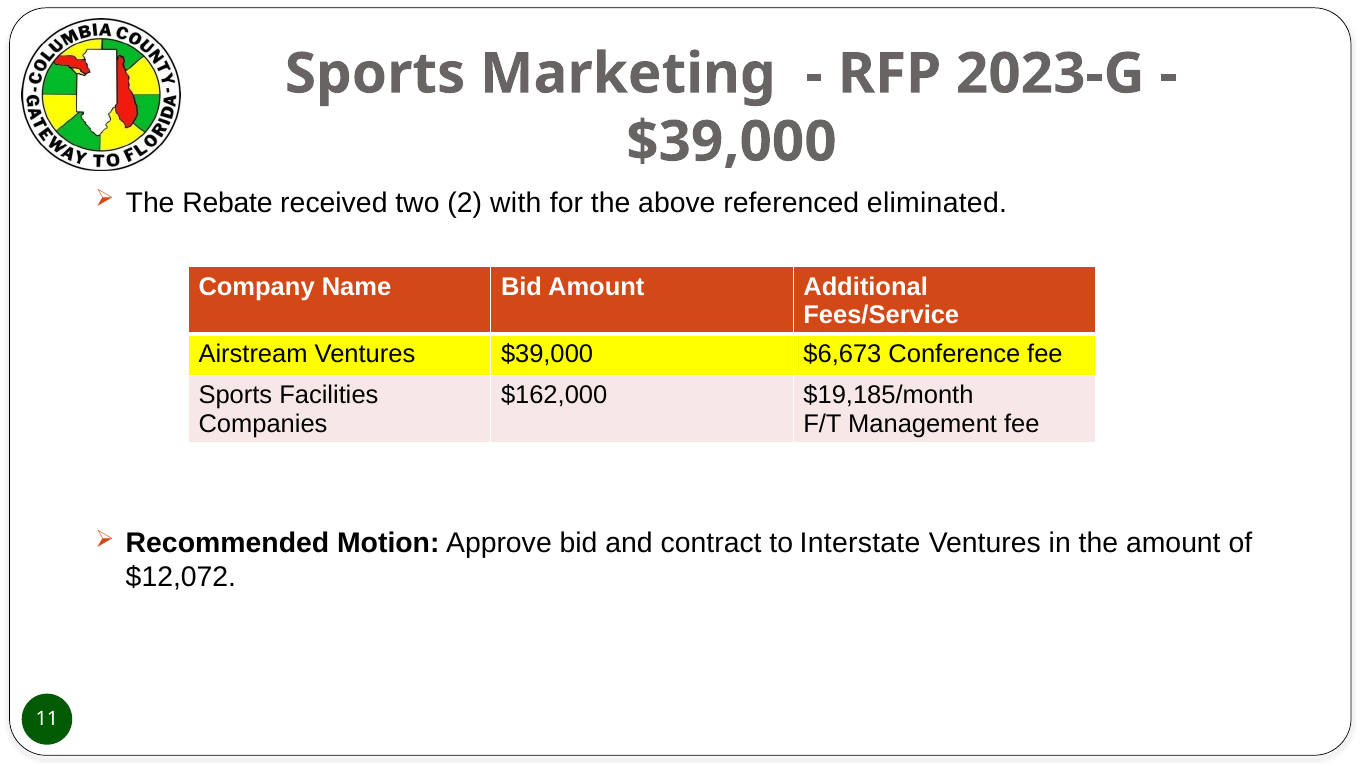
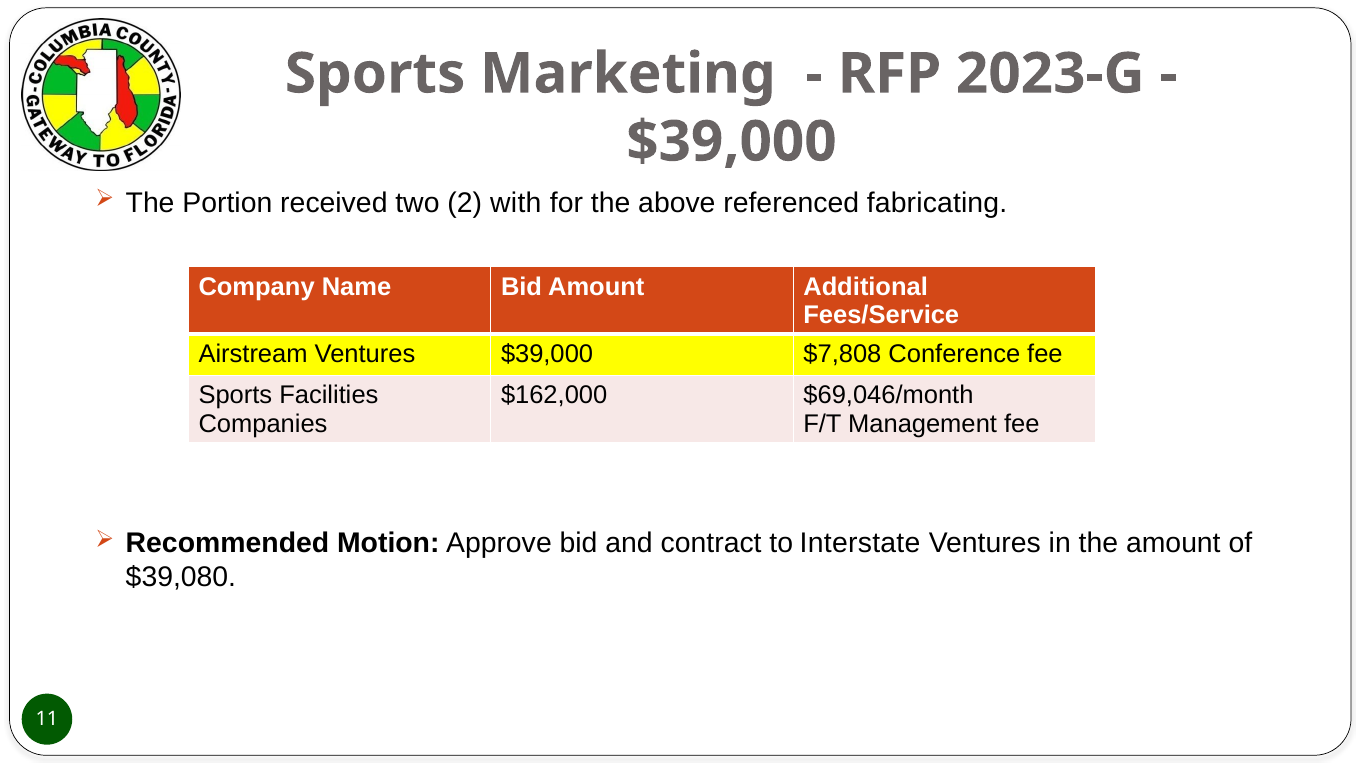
Rebate: Rebate -> Portion
eliminated: eliminated -> fabricating
$6,673: $6,673 -> $7,808
$19,185/month: $19,185/month -> $69,046/month
$12,072: $12,072 -> $39,080
